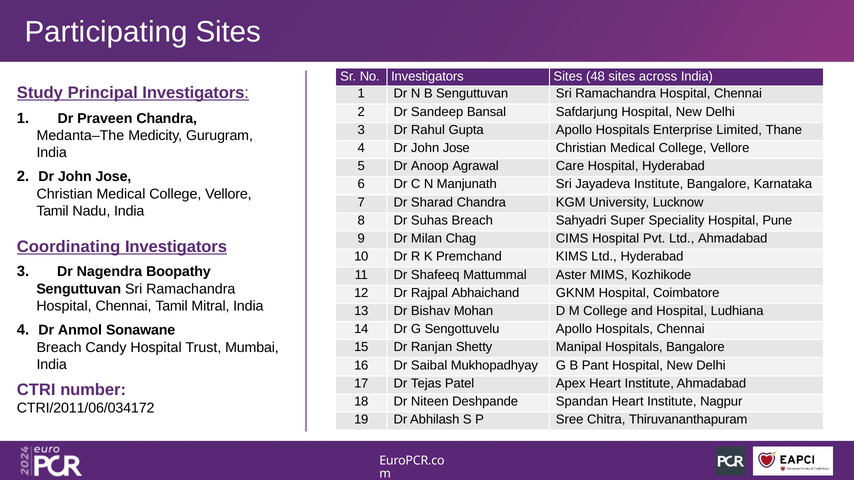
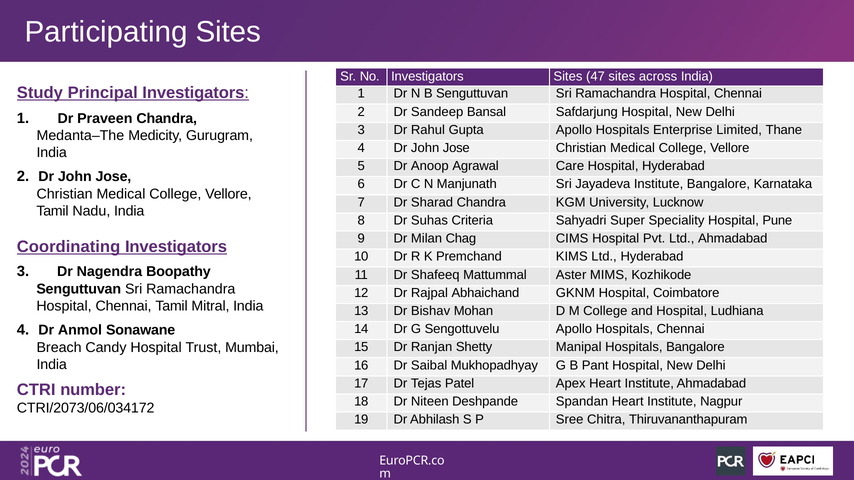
48: 48 -> 47
Suhas Breach: Breach -> Criteria
CTRI/2011/06/034172: CTRI/2011/06/034172 -> CTRI/2073/06/034172
